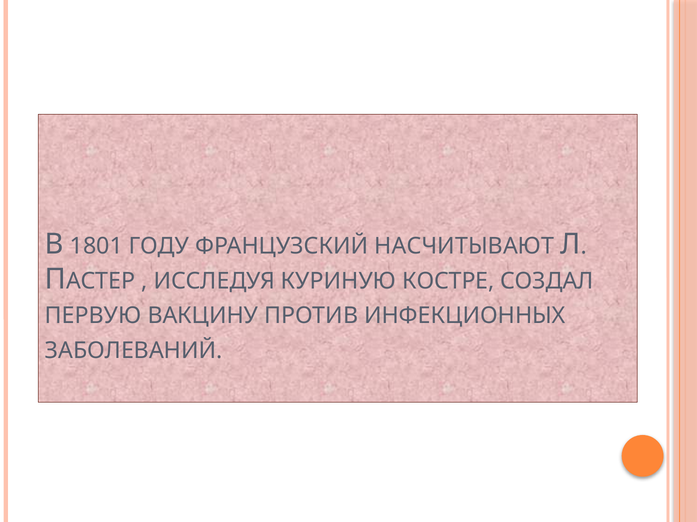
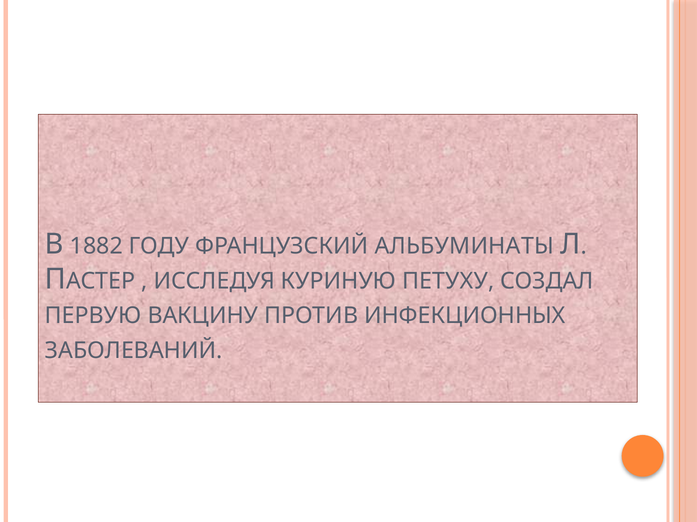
1801: 1801 -> 1882
НАСЧИТЫВАЮТ: НАСЧИТЫВАЮТ -> АЛЬБУМИНАТЫ
КОСТРЕ: КОСТРЕ -> ПЕТУХУ
